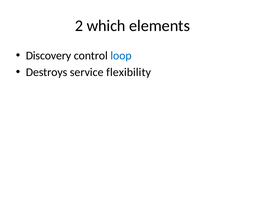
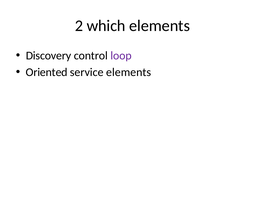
loop colour: blue -> purple
Destroys: Destroys -> Oriented
service flexibility: flexibility -> elements
